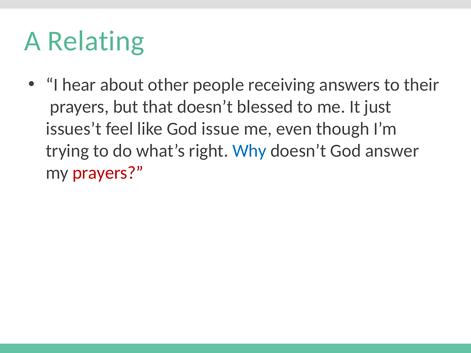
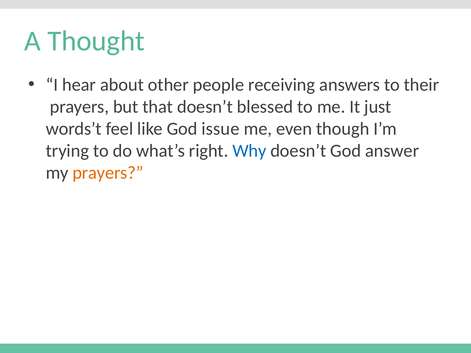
Relating: Relating -> Thought
issues’t: issues’t -> words’t
prayers at (108, 173) colour: red -> orange
